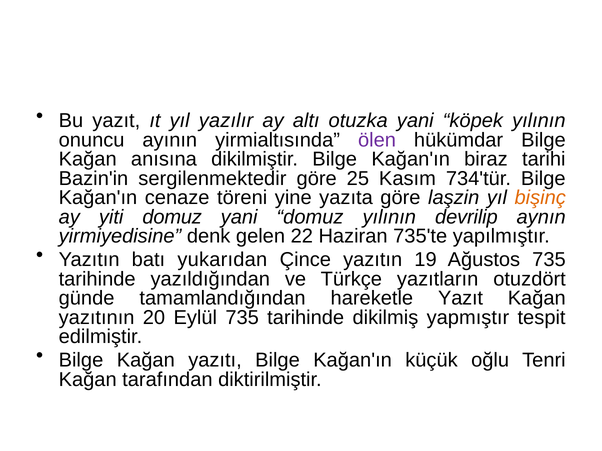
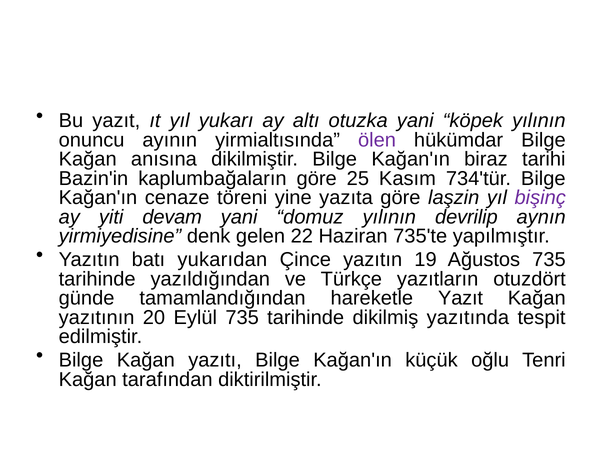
yazılır: yazılır -> yukarı
sergilenmektedir: sergilenmektedir -> kaplumbağaların
bişinç colour: orange -> purple
yiti domuz: domuz -> devam
yapmıştır: yapmıştır -> yazıtında
